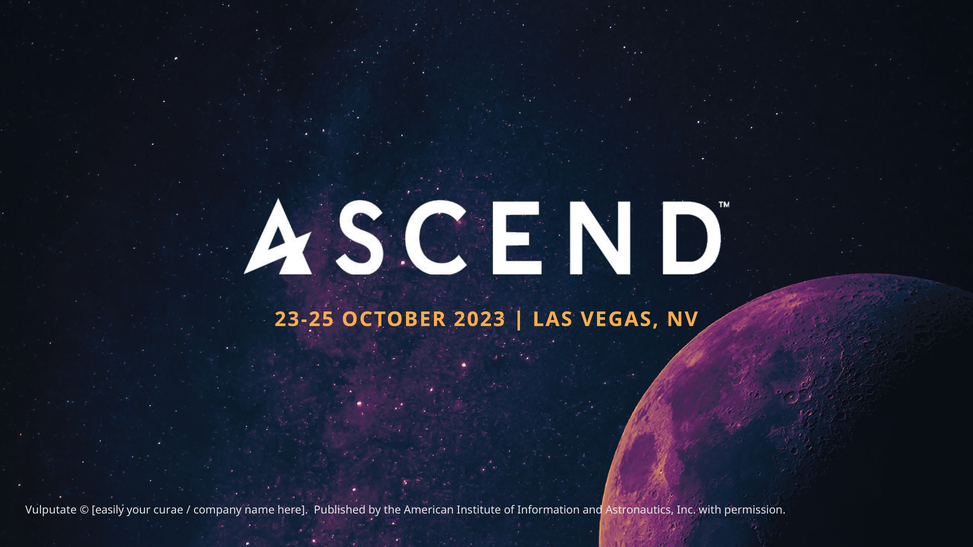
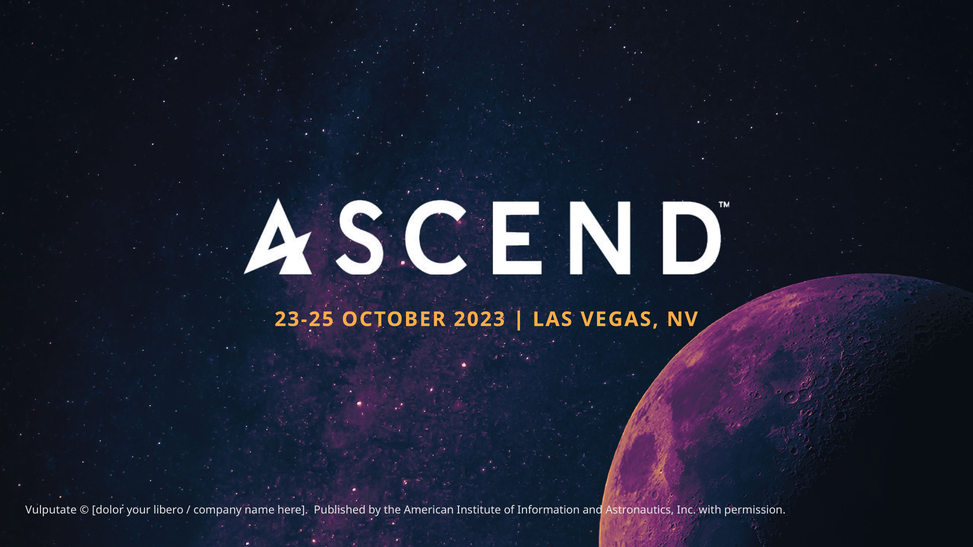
easily: easily -> dolor
curae: curae -> libero
